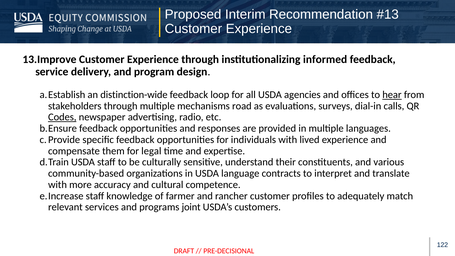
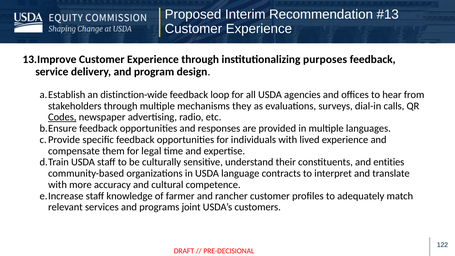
informed: informed -> purposes
hear underline: present -> none
road: road -> they
various: various -> entities
